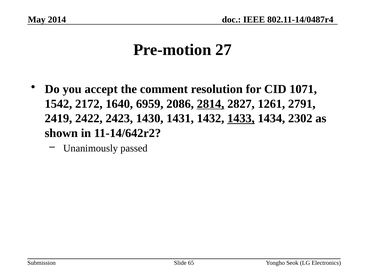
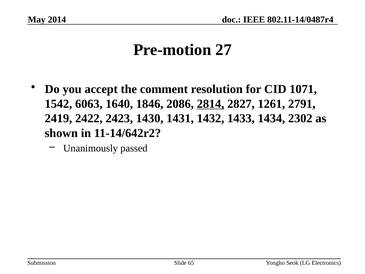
2172: 2172 -> 6063
6959: 6959 -> 1846
1433 underline: present -> none
